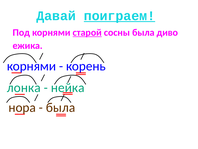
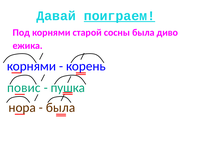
старой underline: present -> none
лонка: лонка -> повис
нейка: нейка -> пушка
